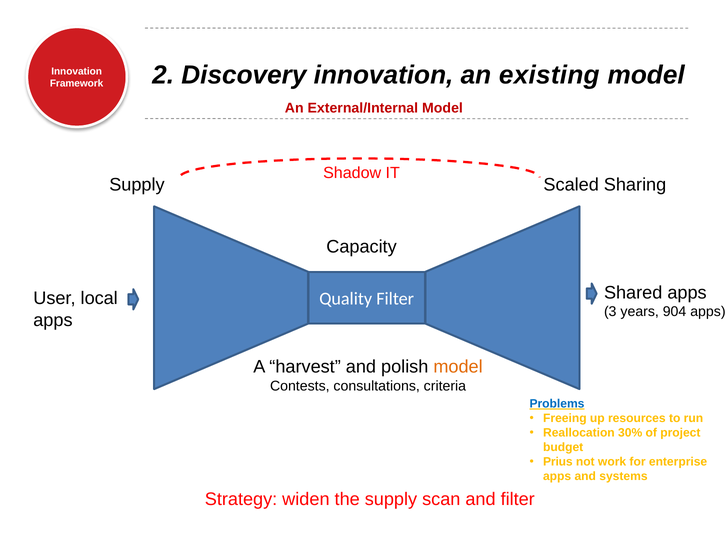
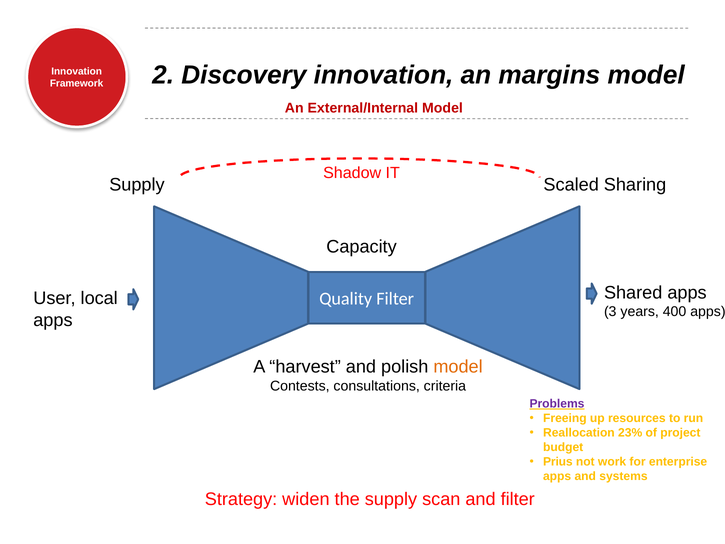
existing: existing -> margins
904: 904 -> 400
Problems colour: blue -> purple
30%: 30% -> 23%
